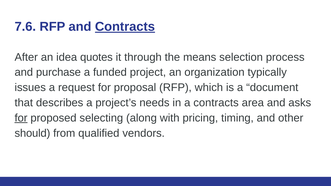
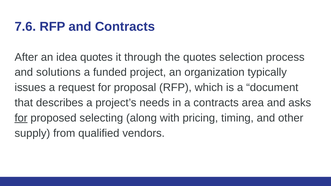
Contracts at (125, 27) underline: present -> none
the means: means -> quotes
purchase: purchase -> solutions
should: should -> supply
